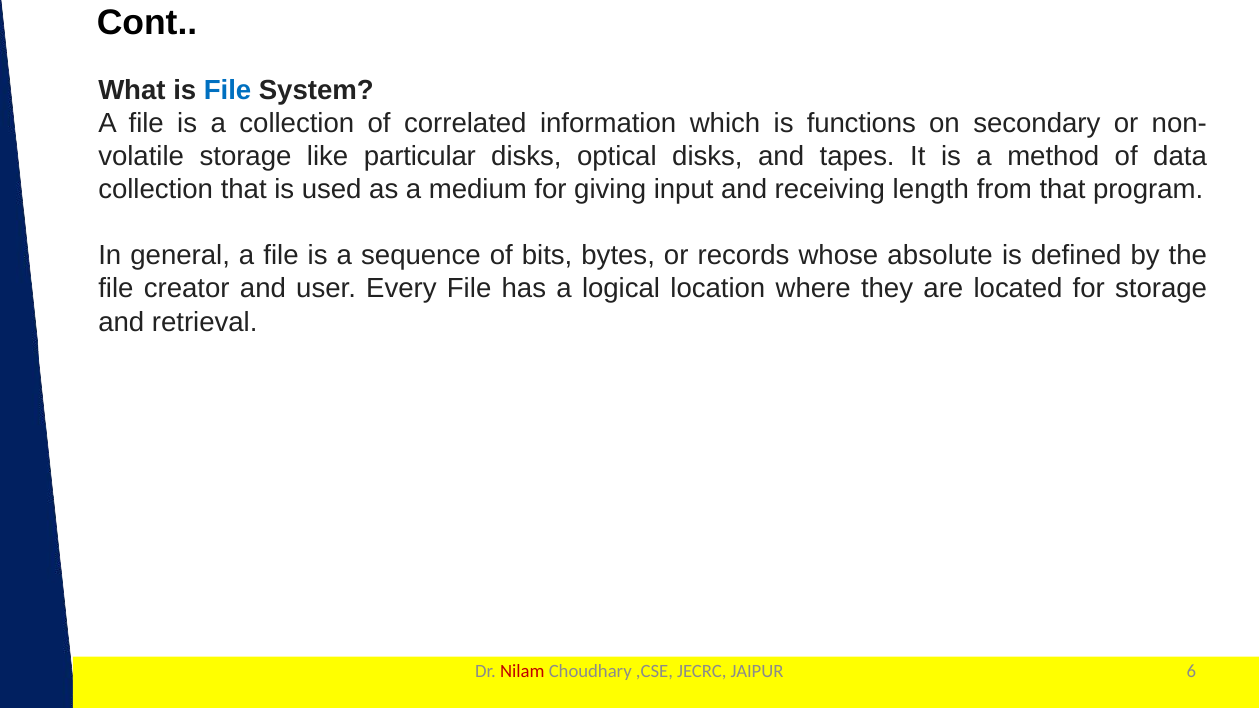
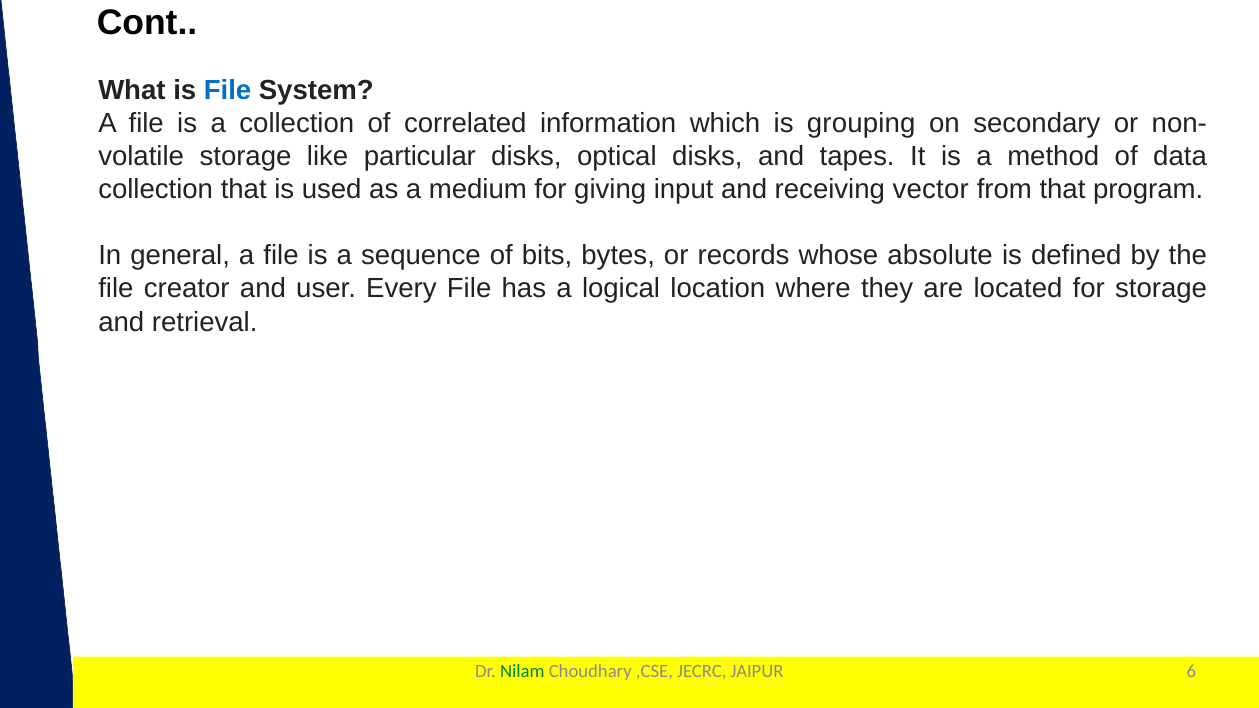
functions: functions -> grouping
length: length -> vector
Nilam colour: red -> green
